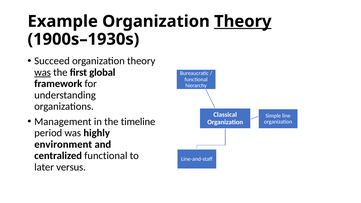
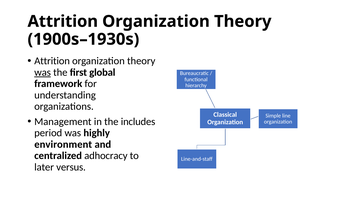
Example at (63, 21): Example -> Attrition
Theory at (243, 21) underline: present -> none
Succeed at (52, 61): Succeed -> Attrition
timeline: timeline -> includes
centralized functional: functional -> adhocracy
